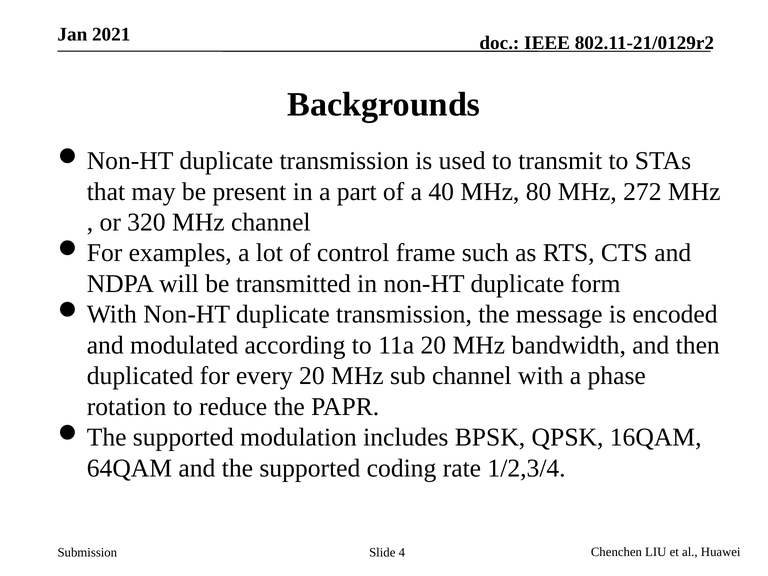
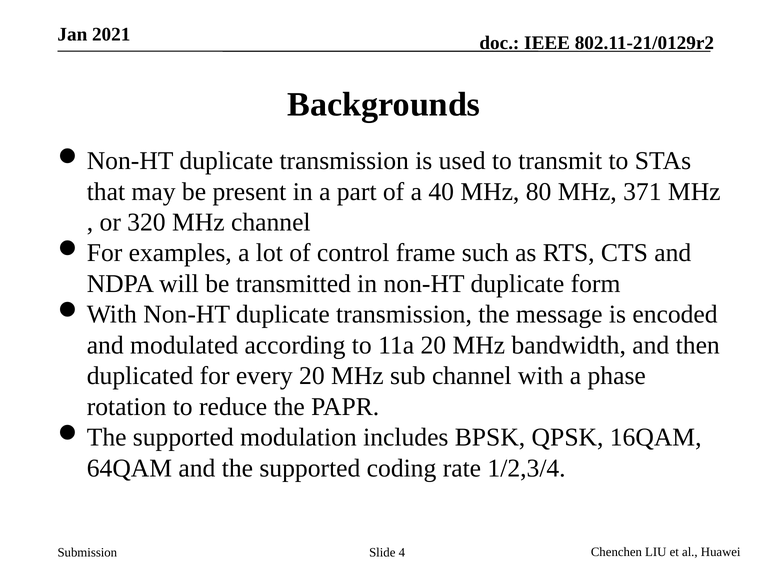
272: 272 -> 371
